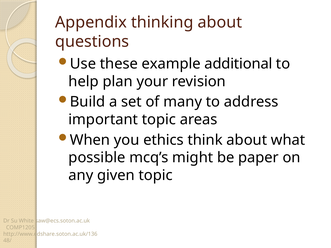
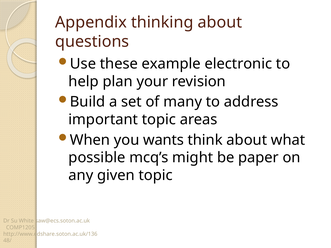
additional: additional -> electronic
ethics: ethics -> wants
